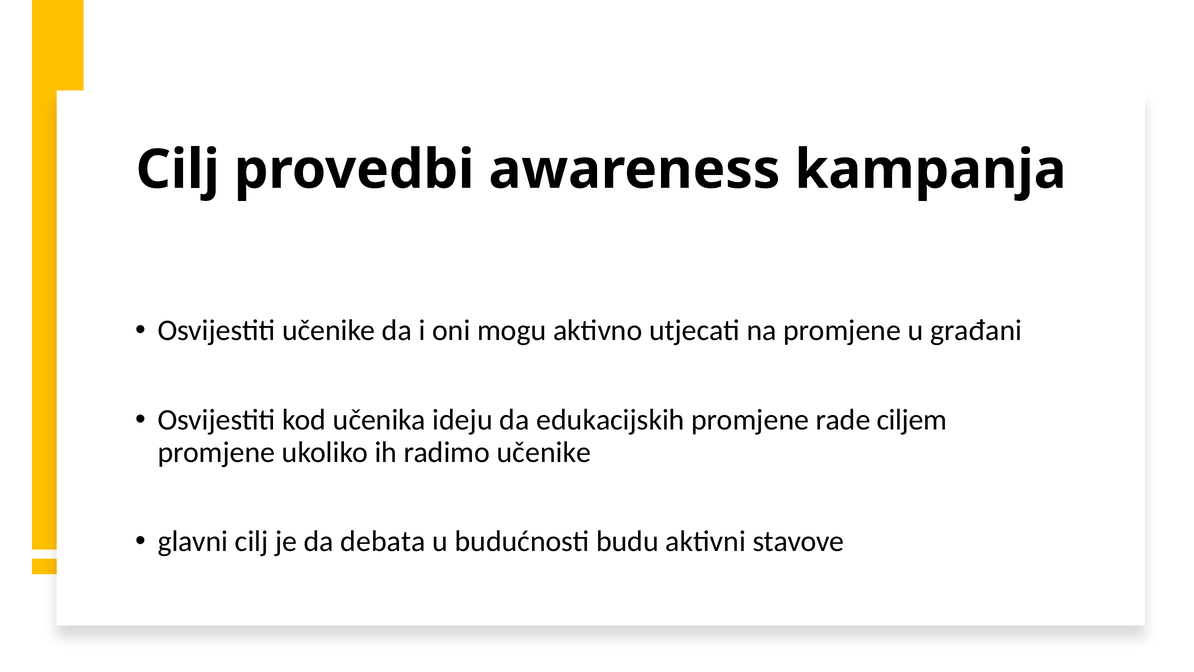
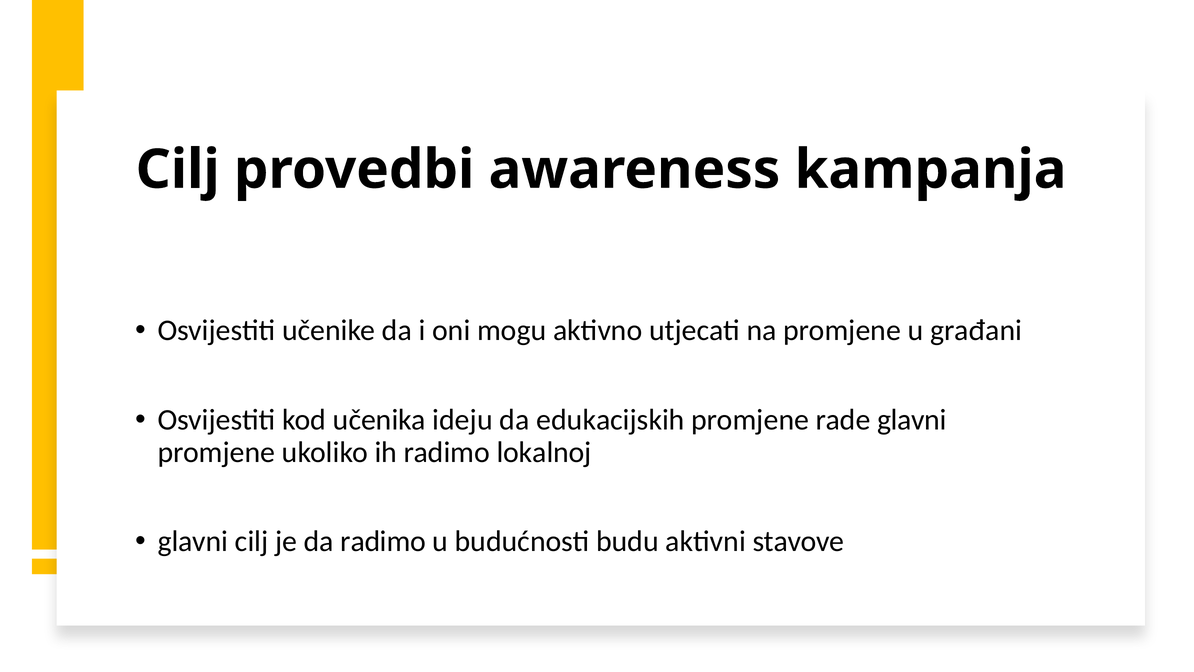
rade ciljem: ciljem -> glavni
radimo učenike: učenike -> lokalnoj
da debata: debata -> radimo
